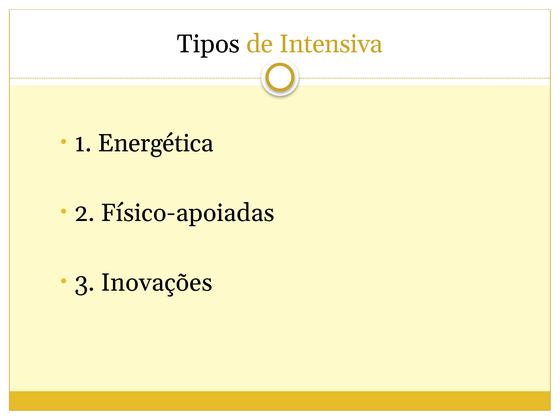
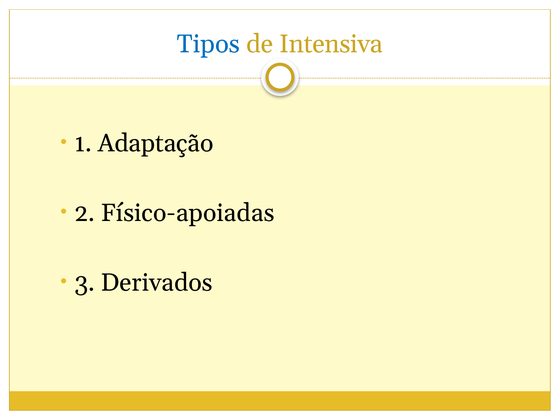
Tipos colour: black -> blue
Energética: Energética -> Adaptação
Inovações: Inovações -> Derivados
